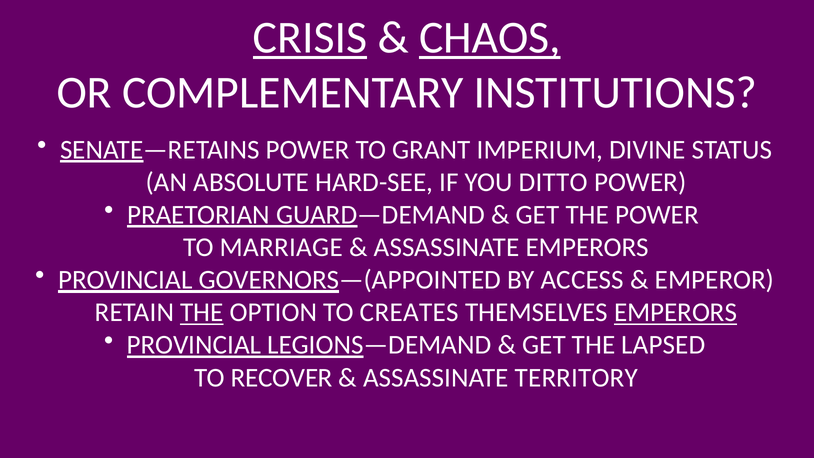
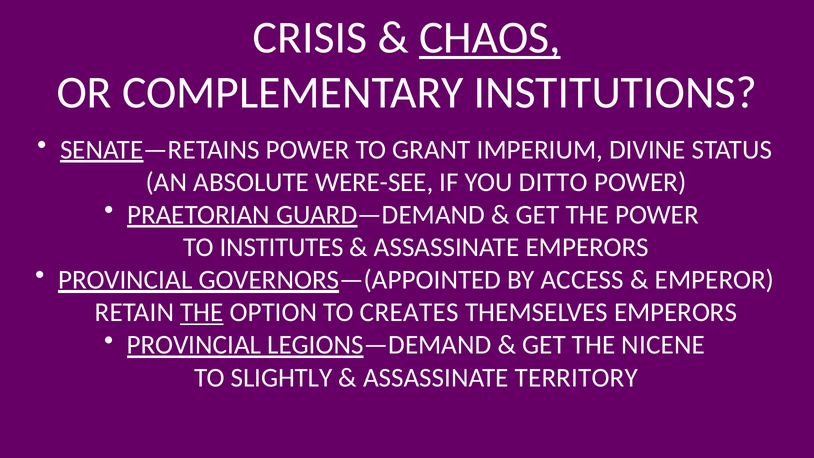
CRISIS underline: present -> none
HARD-SEE: HARD-SEE -> WERE-SEE
MARRIAGE: MARRIAGE -> INSTITUTES
EMPERORS at (676, 312) underline: present -> none
LAPSED: LAPSED -> NICENE
RECOVER: RECOVER -> SLIGHTLY
